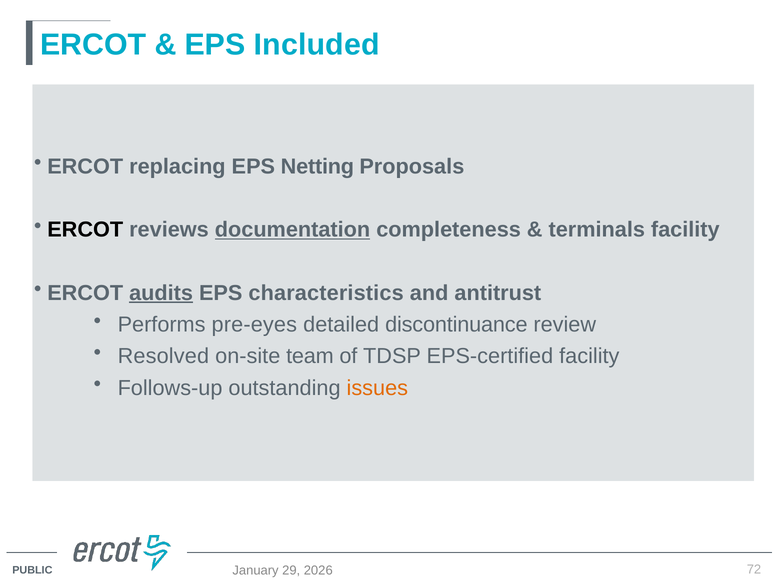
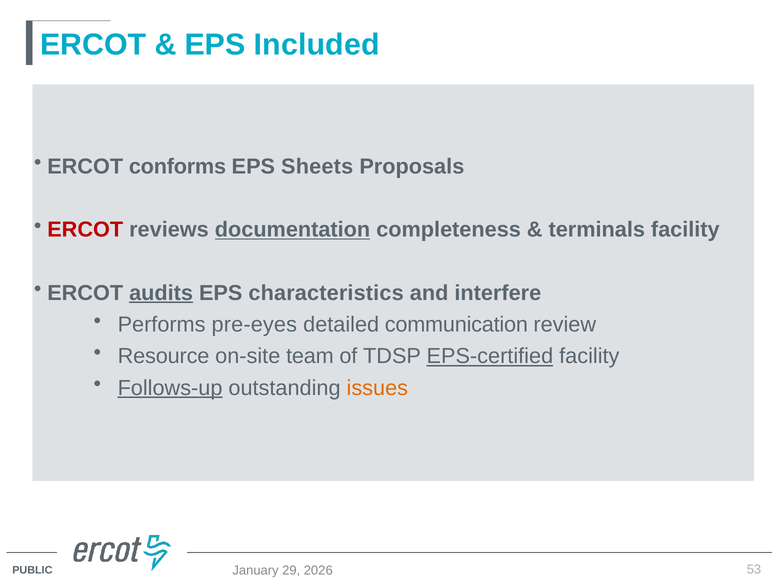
replacing: replacing -> conforms
Netting: Netting -> Sheets
ERCOT at (85, 230) colour: black -> red
antitrust: antitrust -> interfere
discontinuance: discontinuance -> communication
Resolved: Resolved -> Resource
EPS-certified underline: none -> present
Follows-up underline: none -> present
72: 72 -> 53
